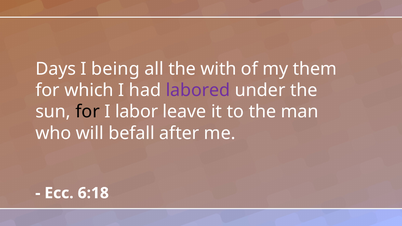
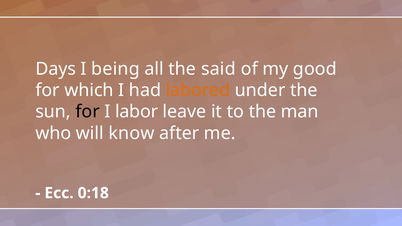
with: with -> said
them: them -> good
labored colour: purple -> orange
befall: befall -> know
6:18: 6:18 -> 0:18
